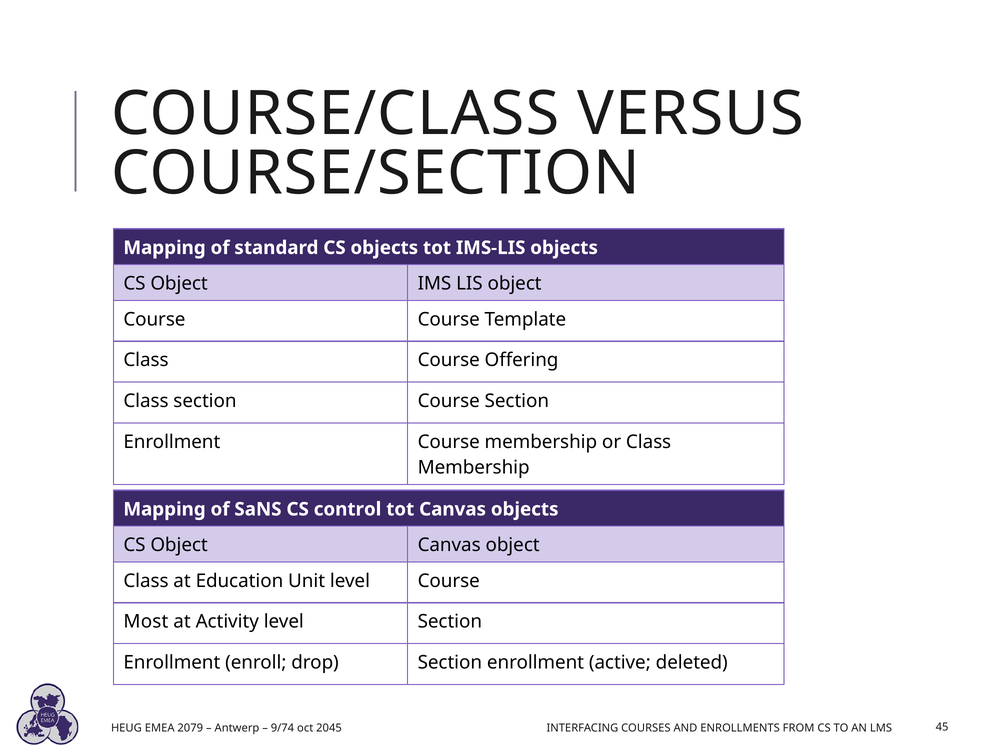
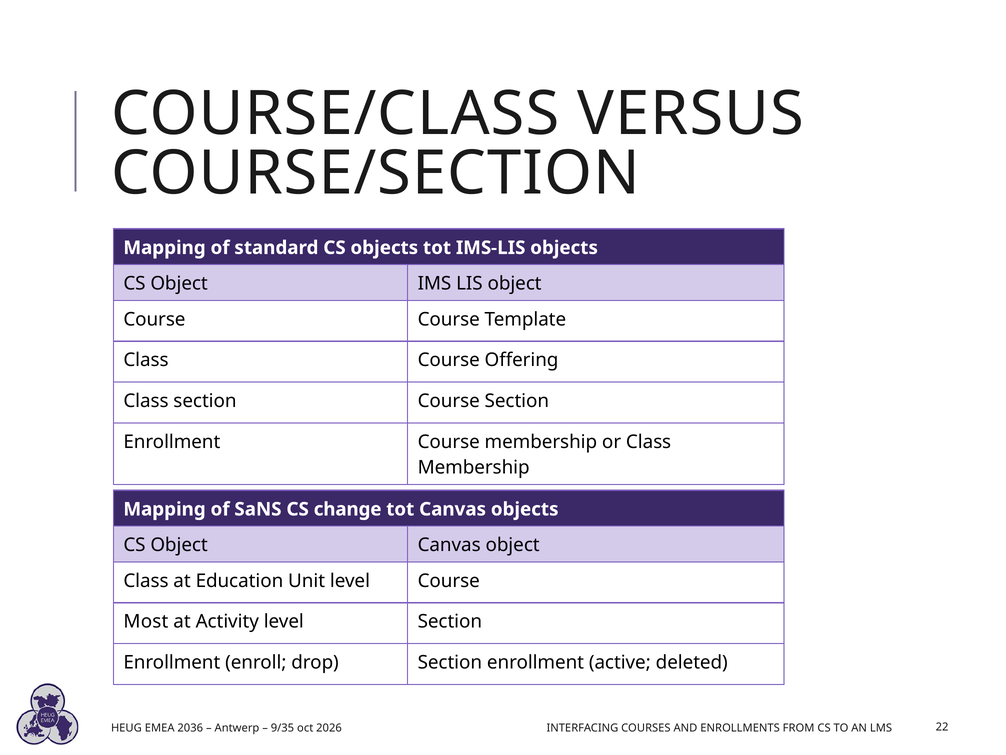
control: control -> change
2079: 2079 -> 2036
9/74: 9/74 -> 9/35
2045: 2045 -> 2026
45: 45 -> 22
